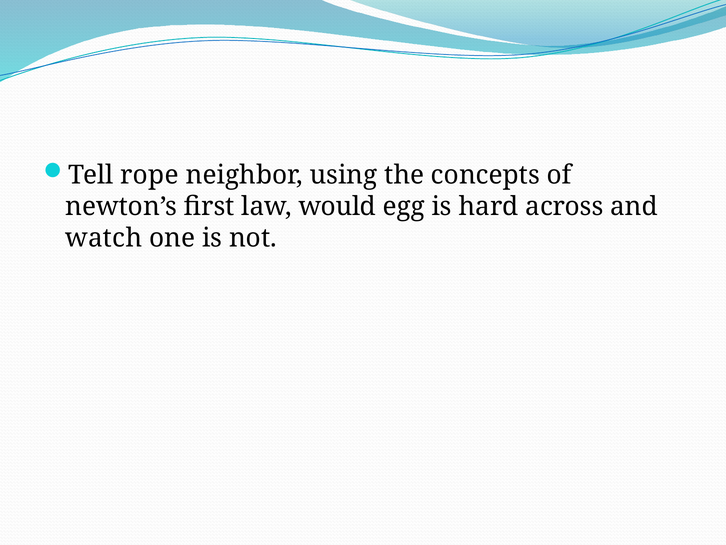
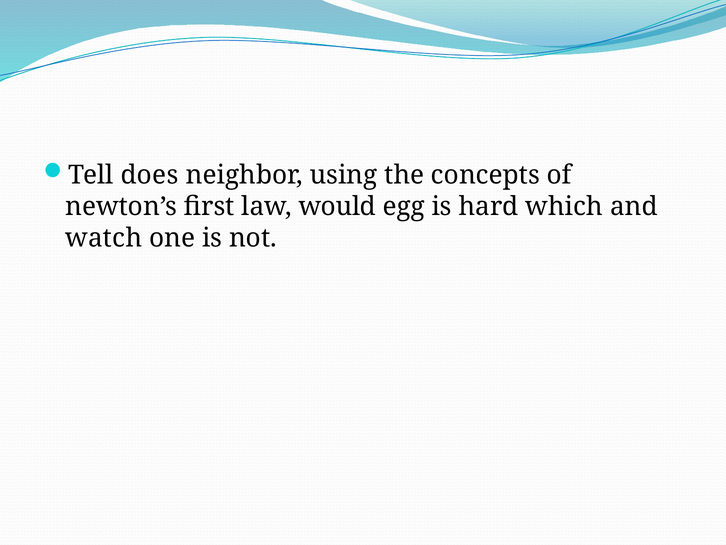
rope: rope -> does
across: across -> which
